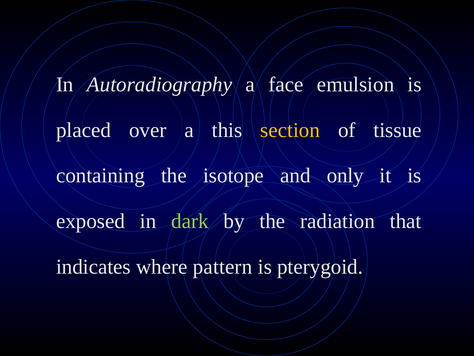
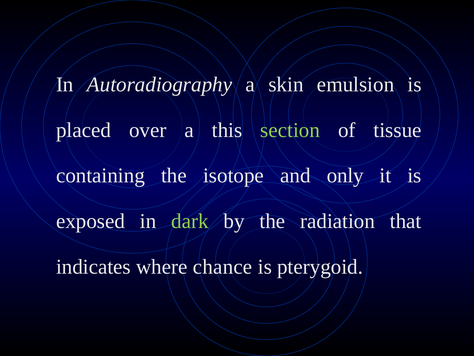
face: face -> skin
section colour: yellow -> light green
pattern: pattern -> chance
